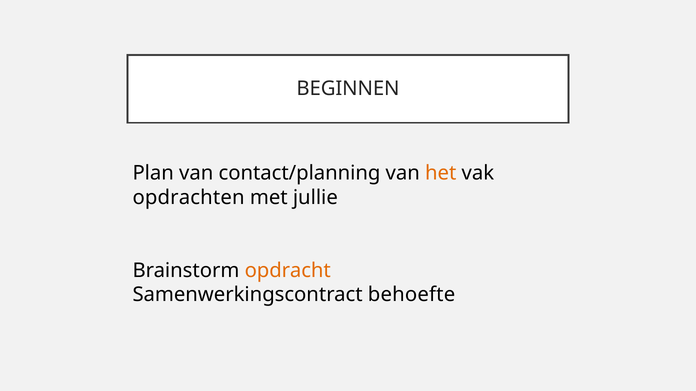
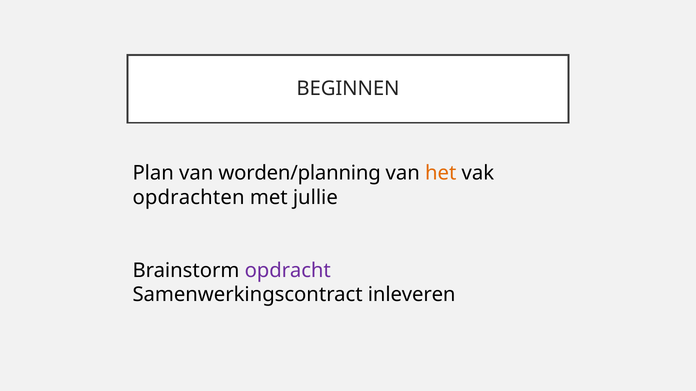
contact/planning: contact/planning -> worden/planning
opdracht colour: orange -> purple
behoefte: behoefte -> inleveren
